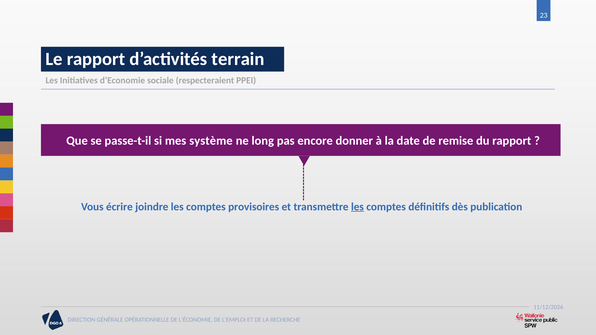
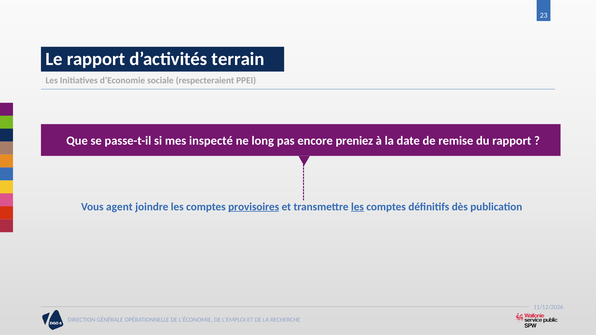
système: système -> inspecté
donner: donner -> preniez
écrire: écrire -> agent
provisoires underline: none -> present
